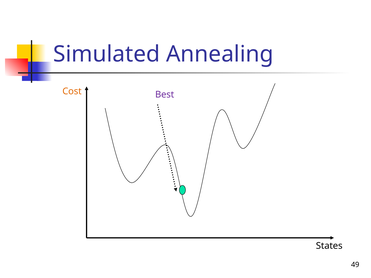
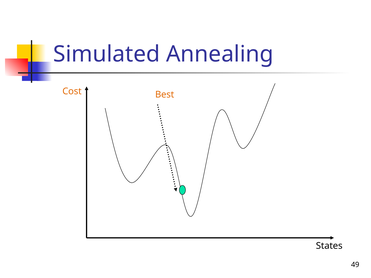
Best colour: purple -> orange
